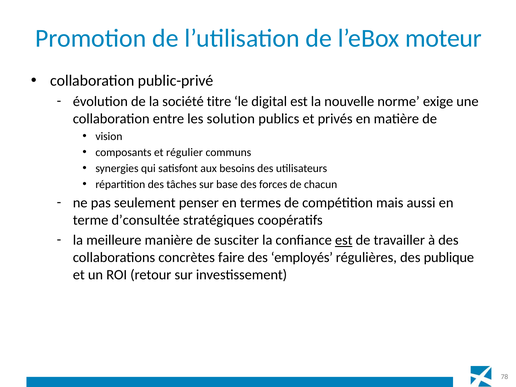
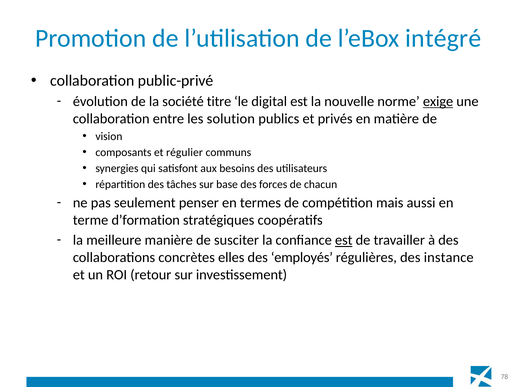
moteur: moteur -> intégré
exige underline: none -> present
d’consultée: d’consultée -> d’formation
faire: faire -> elles
publique: publique -> instance
